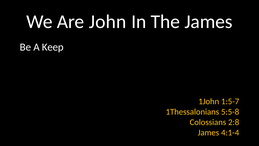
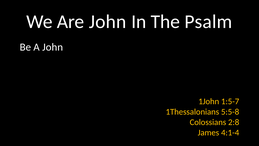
The James: James -> Psalm
A Keep: Keep -> John
